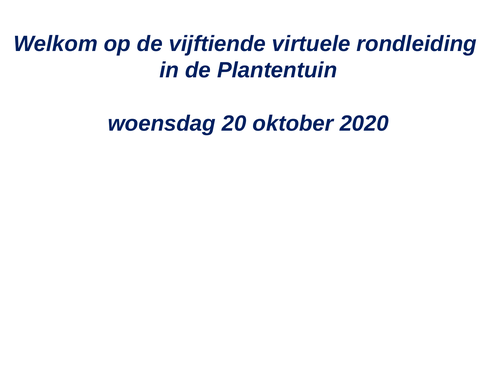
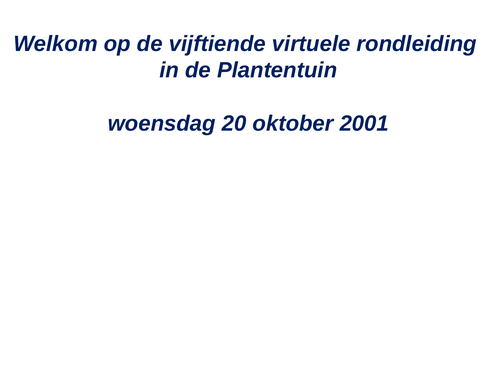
2020: 2020 -> 2001
